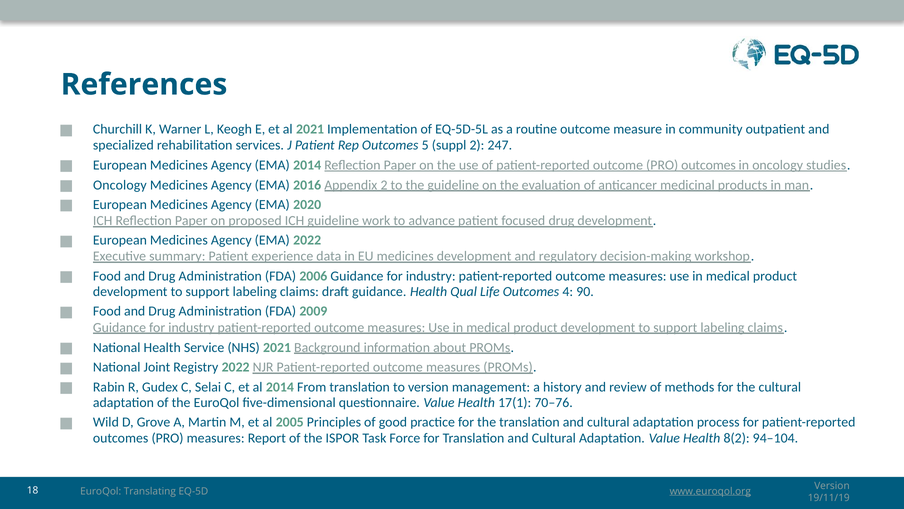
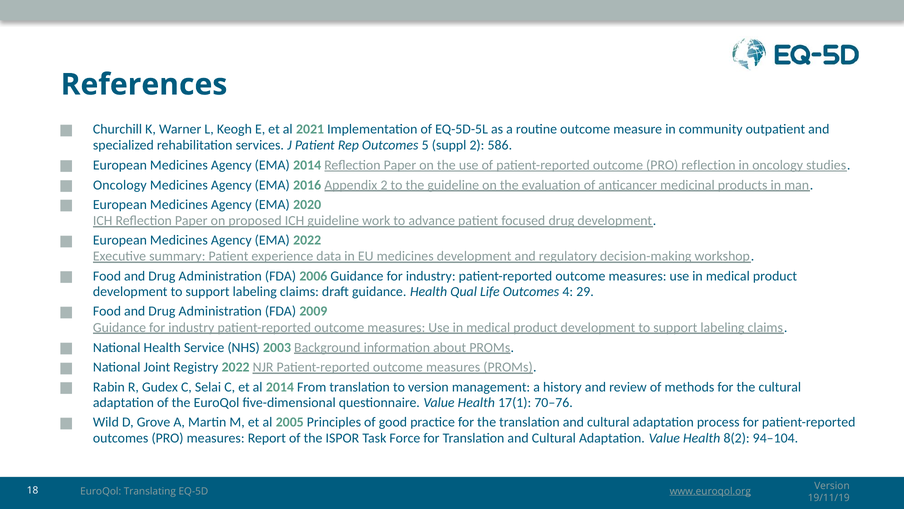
247: 247 -> 586
PRO outcomes: outcomes -> reflection
90: 90 -> 29
NHS 2021: 2021 -> 2003
